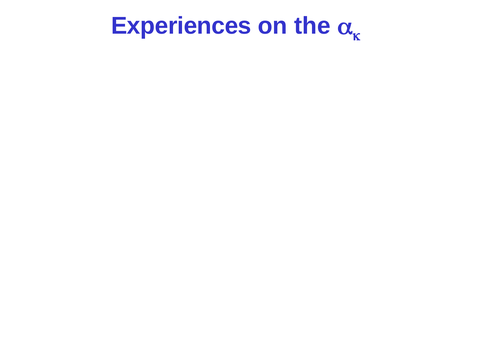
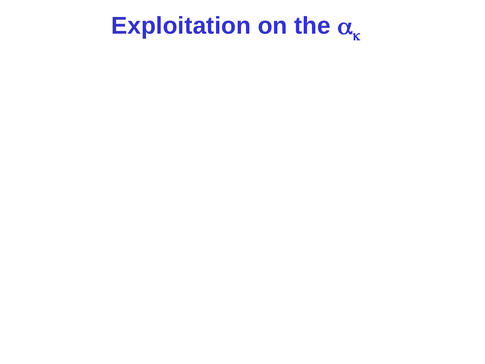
Experiences: Experiences -> Exploitation
